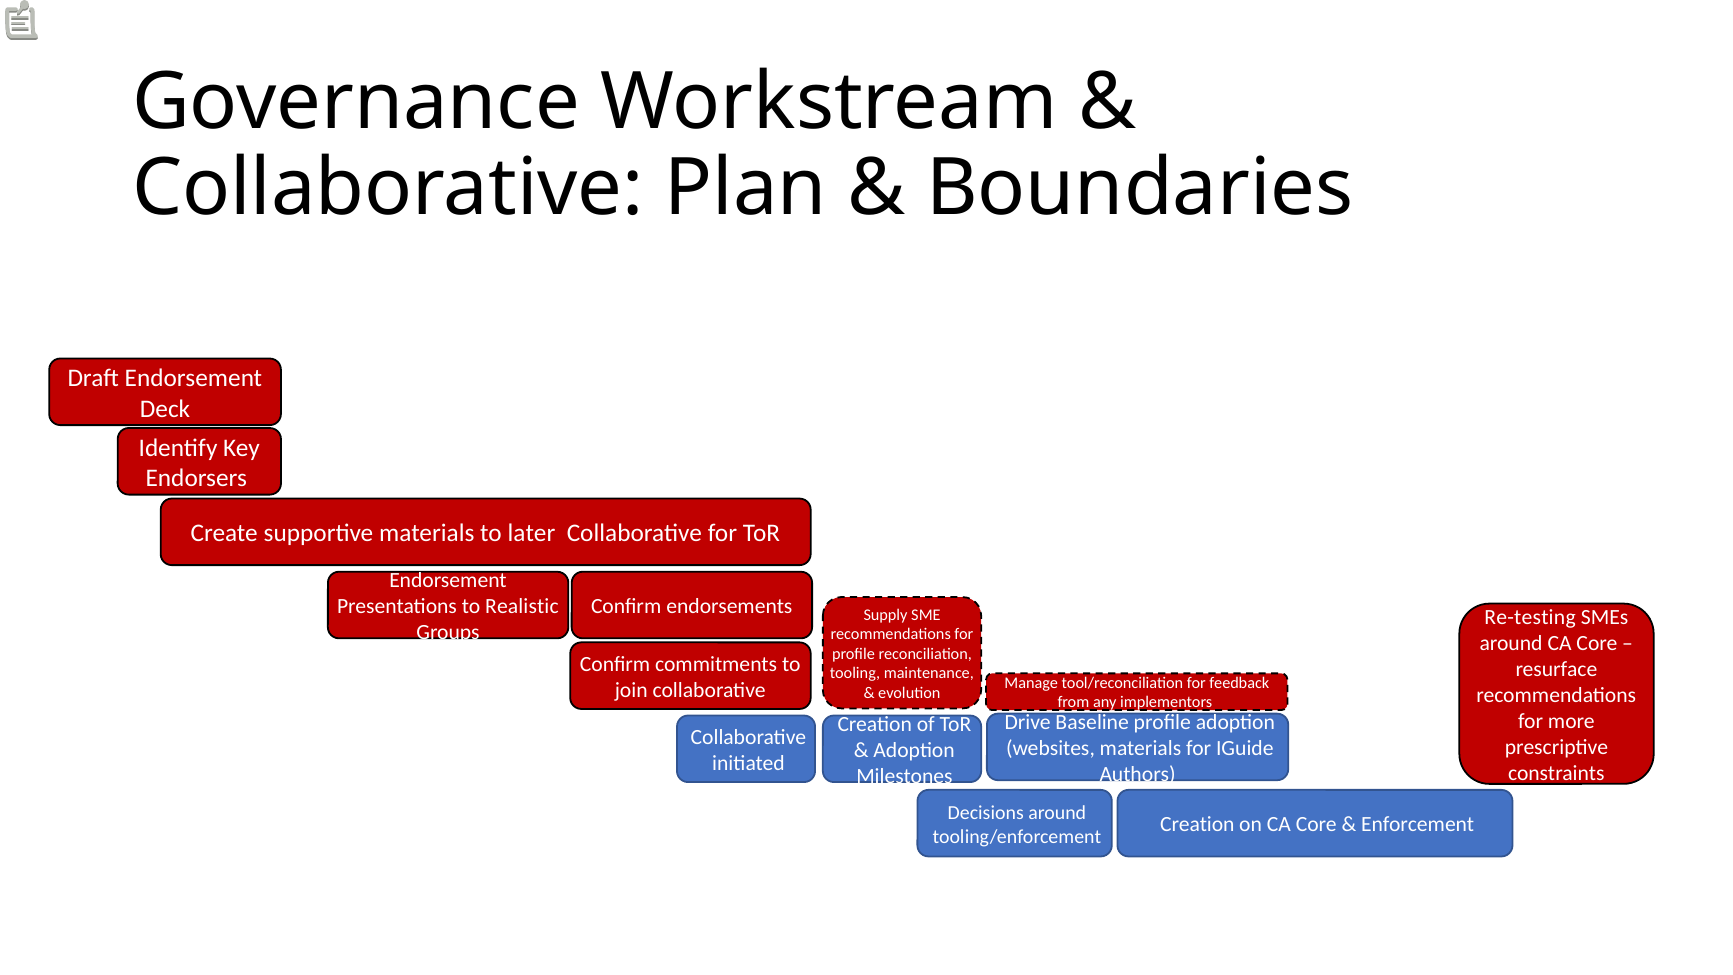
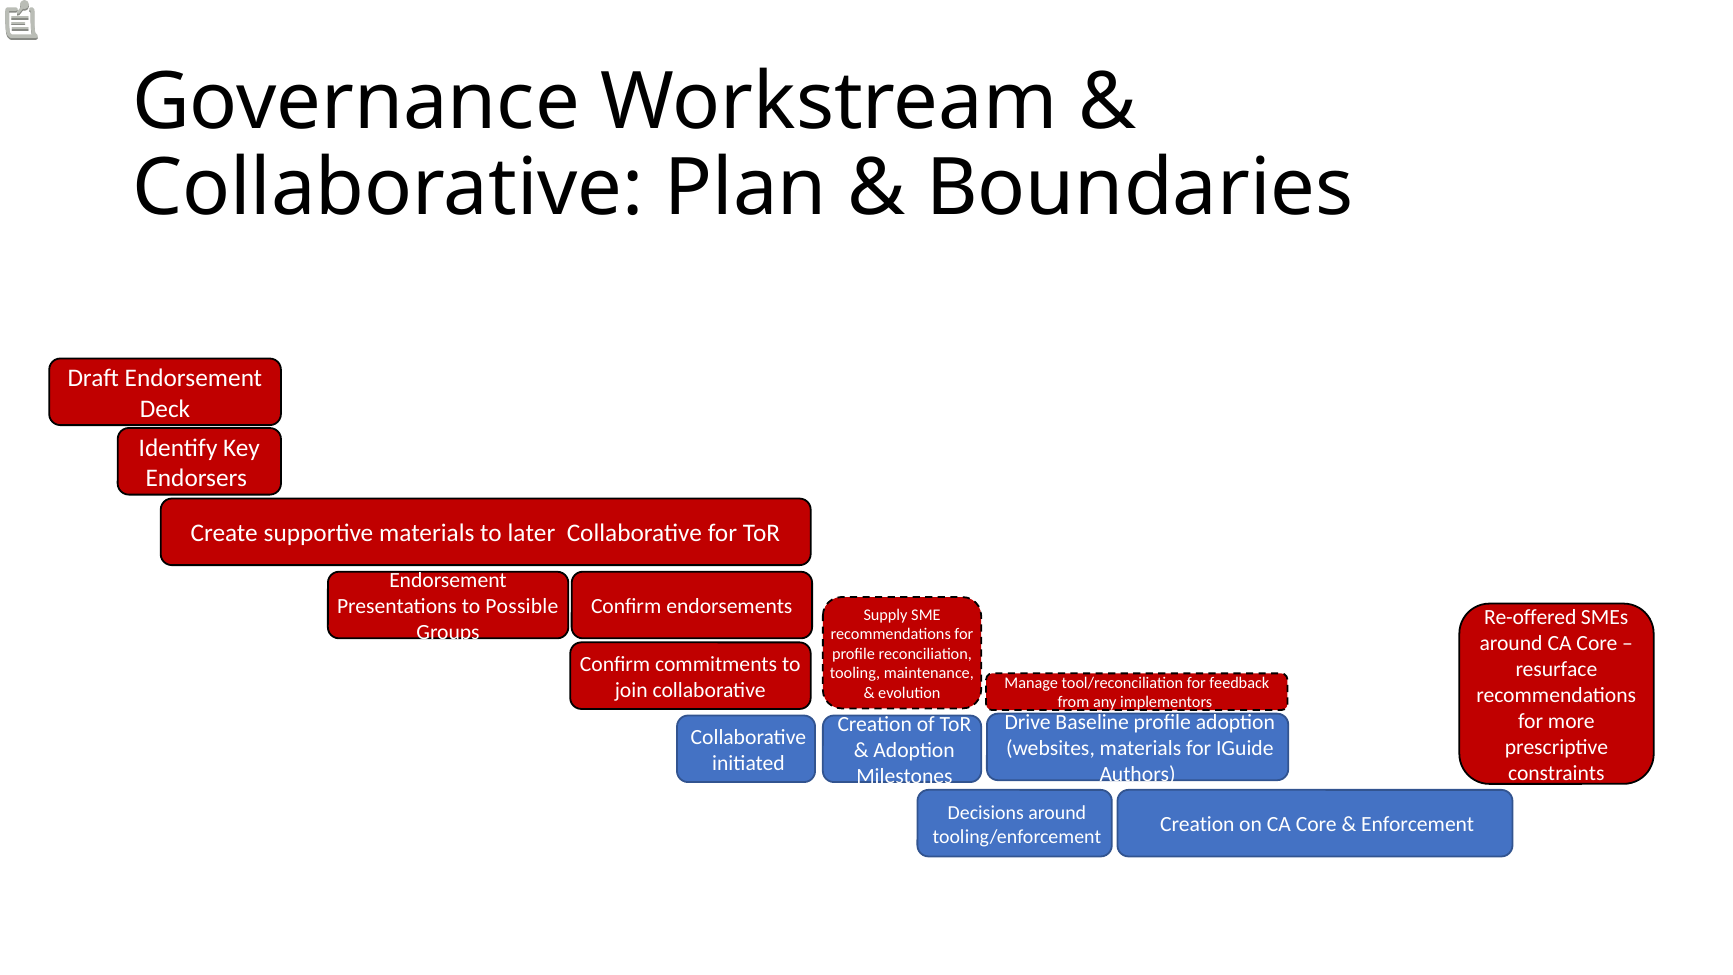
Realistic: Realistic -> Possible
Re-testing: Re-testing -> Re-offered
